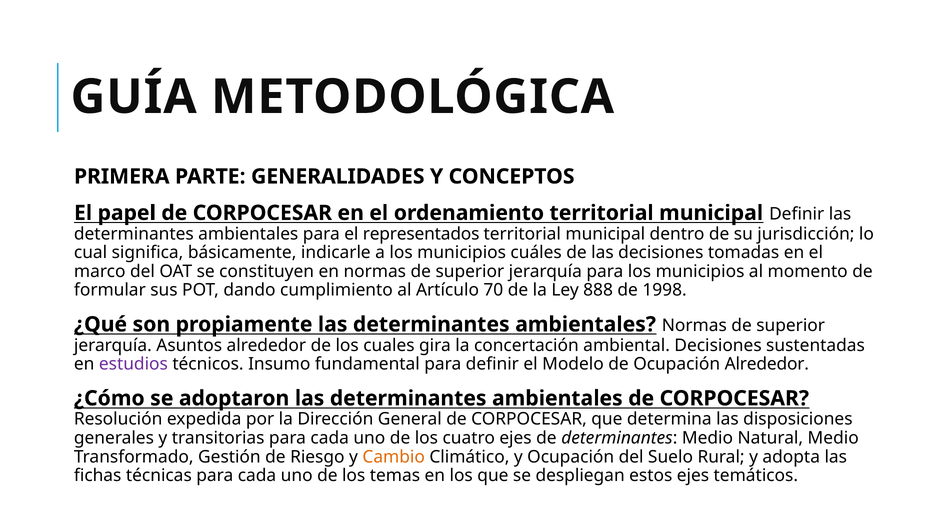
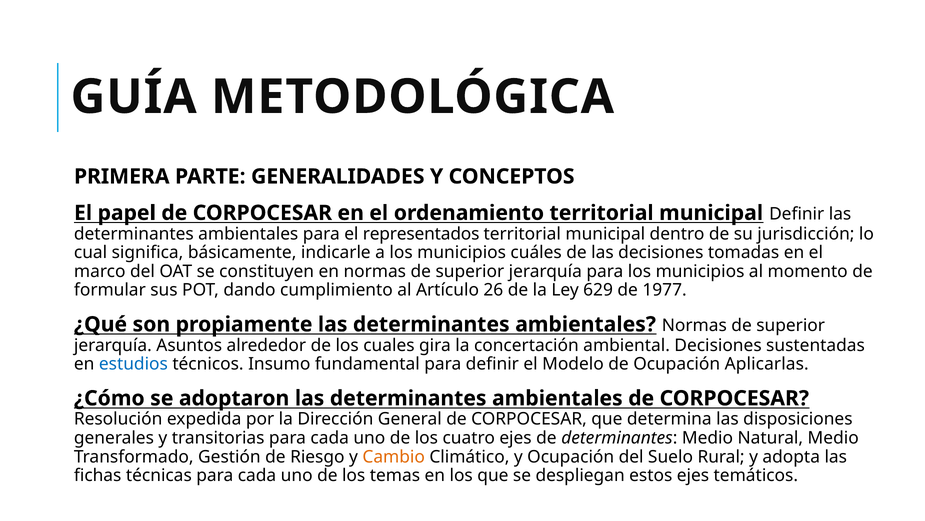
70: 70 -> 26
888: 888 -> 629
1998: 1998 -> 1977
estudios colour: purple -> blue
Ocupación Alrededor: Alrededor -> Aplicarlas
